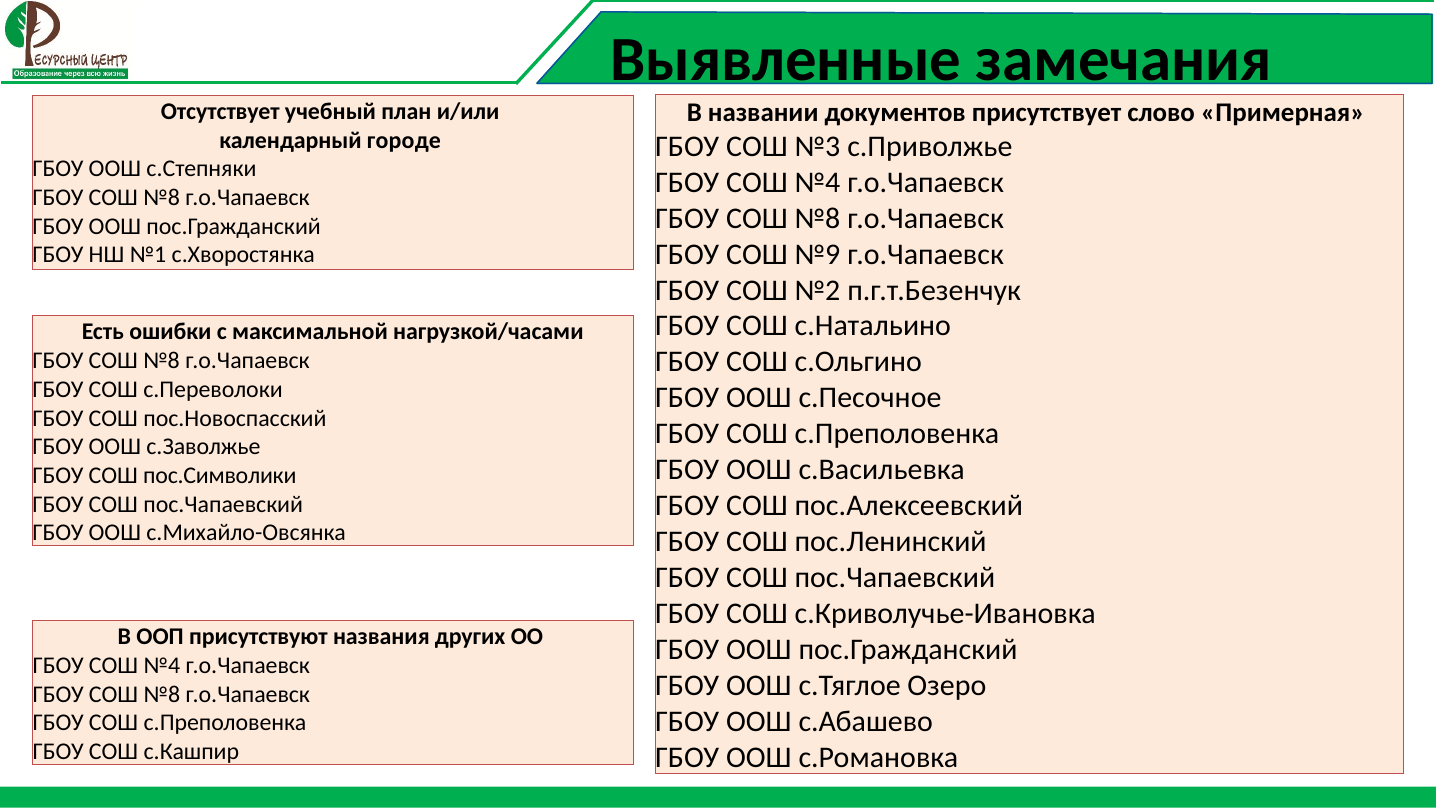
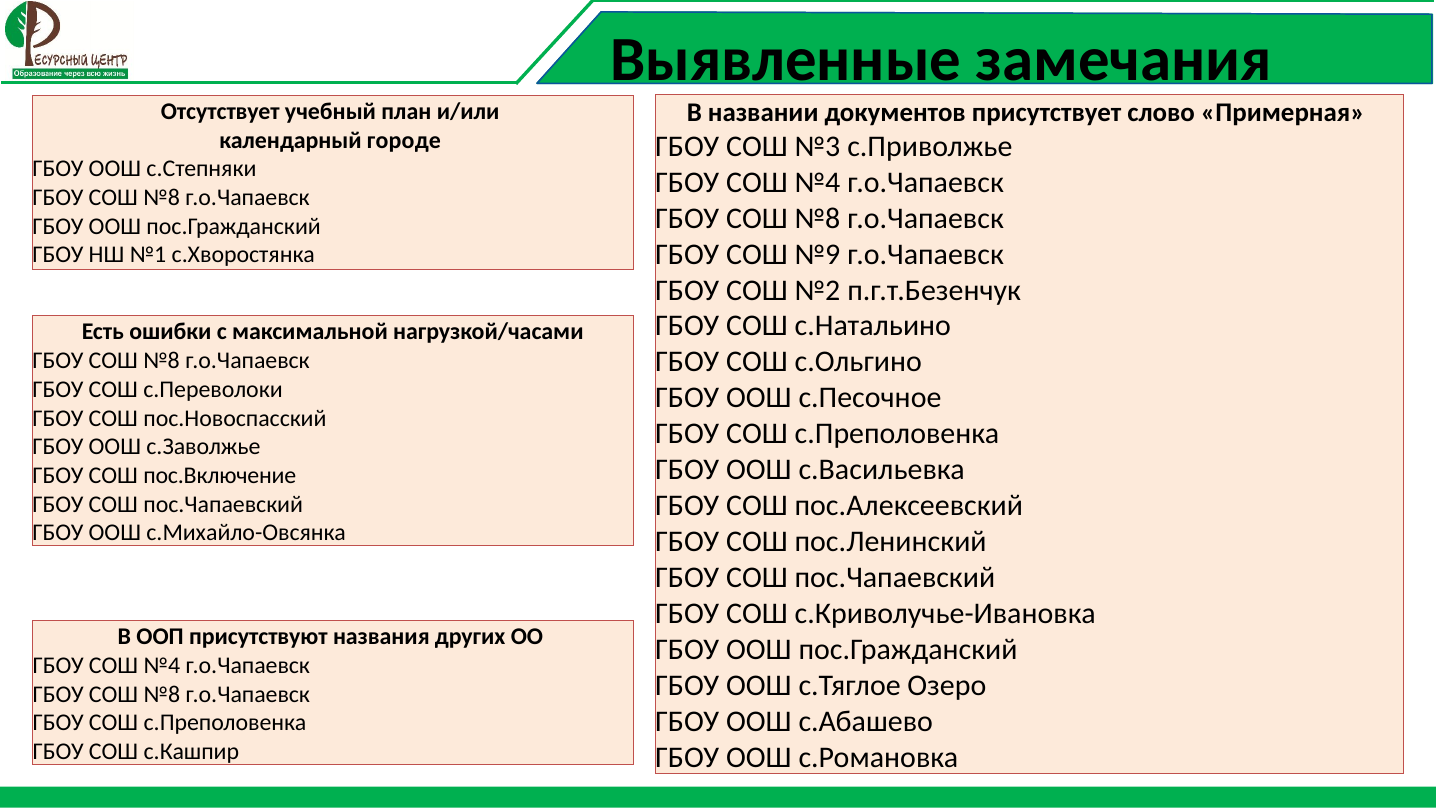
пос.Символики: пос.Символики -> пос.Включение
